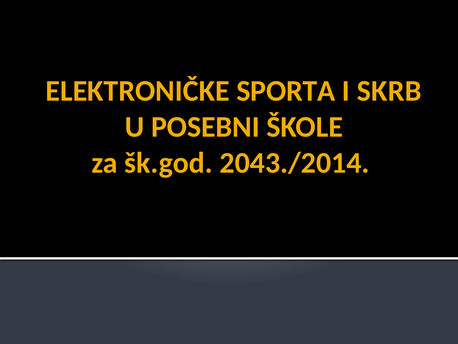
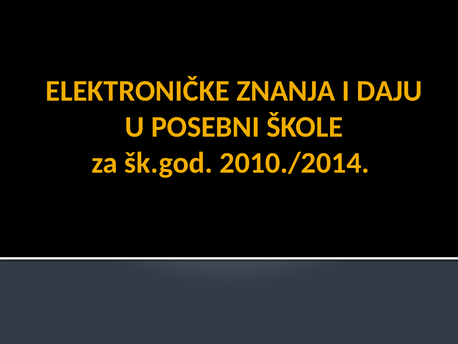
SPORTA: SPORTA -> ZNANJA
SKRB: SKRB -> DAJU
2043./2014: 2043./2014 -> 2010./2014
